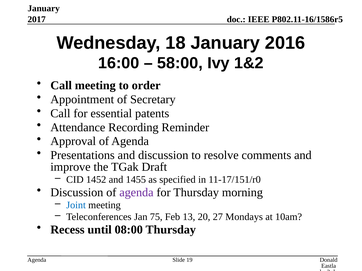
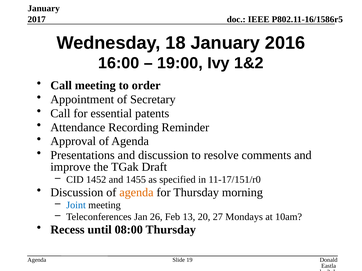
58:00: 58:00 -> 19:00
agenda at (136, 193) colour: purple -> orange
75: 75 -> 26
